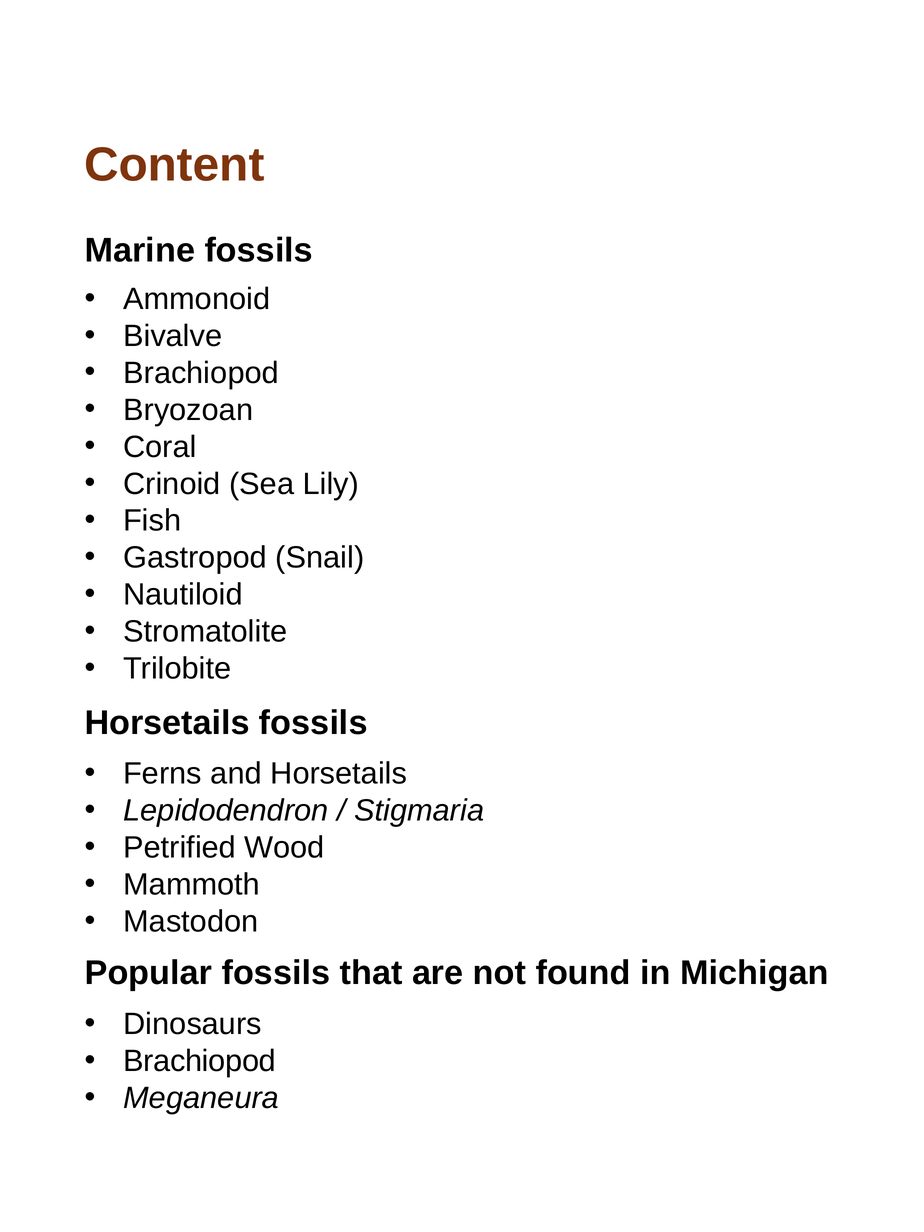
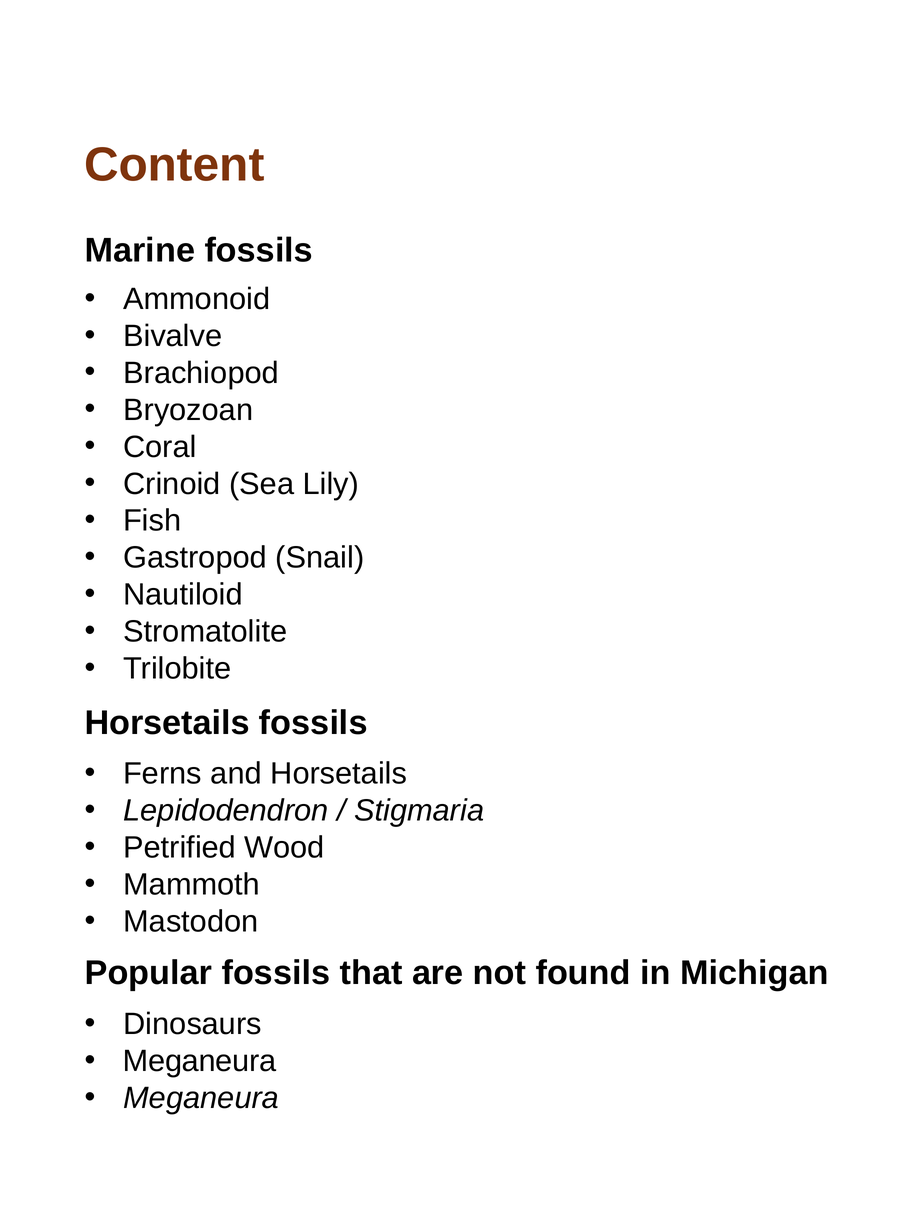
Brachiopod at (200, 1061): Brachiopod -> Meganeura
